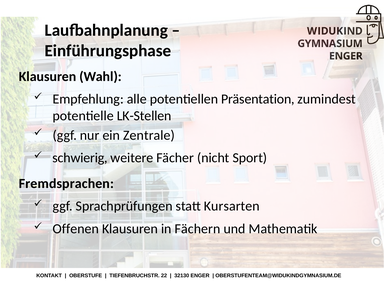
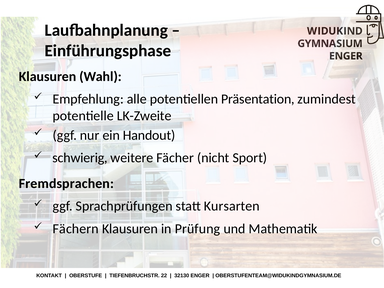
LK-Stellen: LK-Stellen -> LK-Zweite
Zentrale: Zentrale -> Handout
Offenen: Offenen -> Fächern
Fächern: Fächern -> Prüfung
